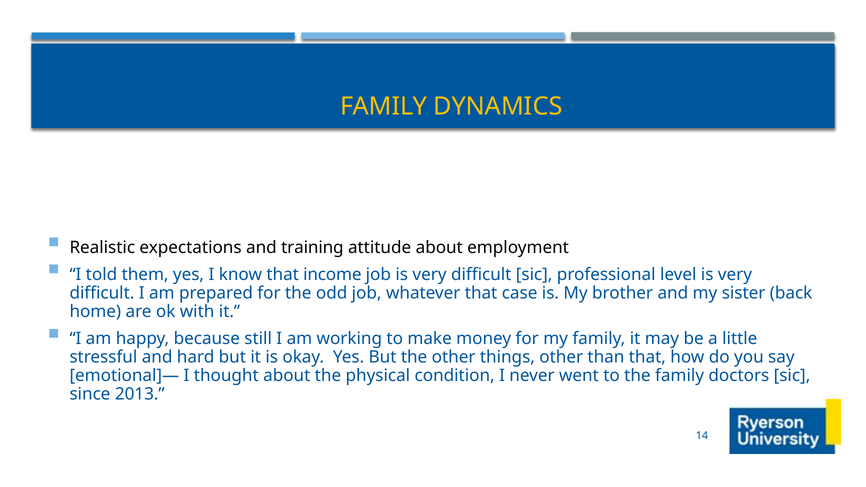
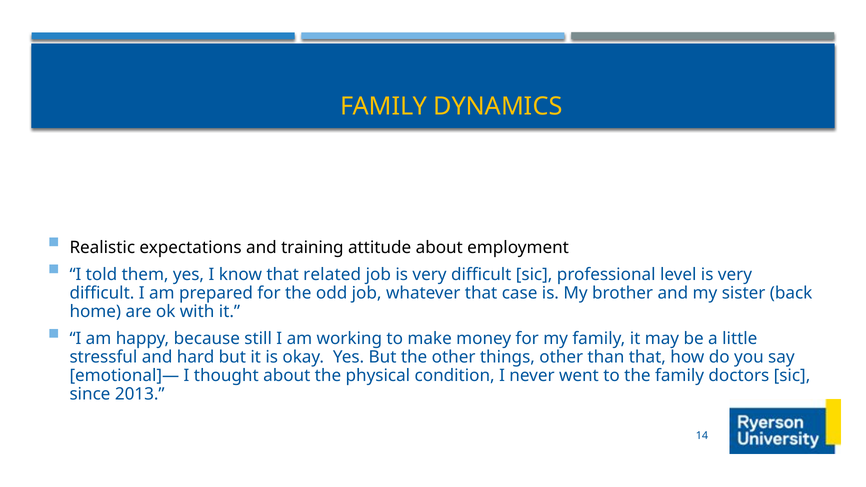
income: income -> related
